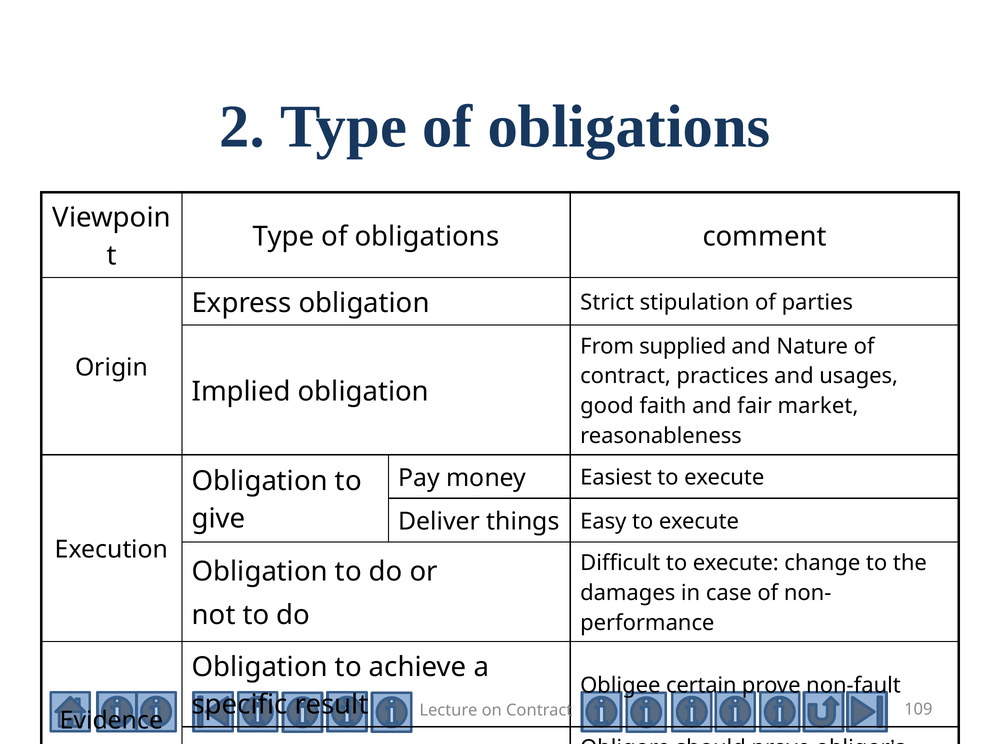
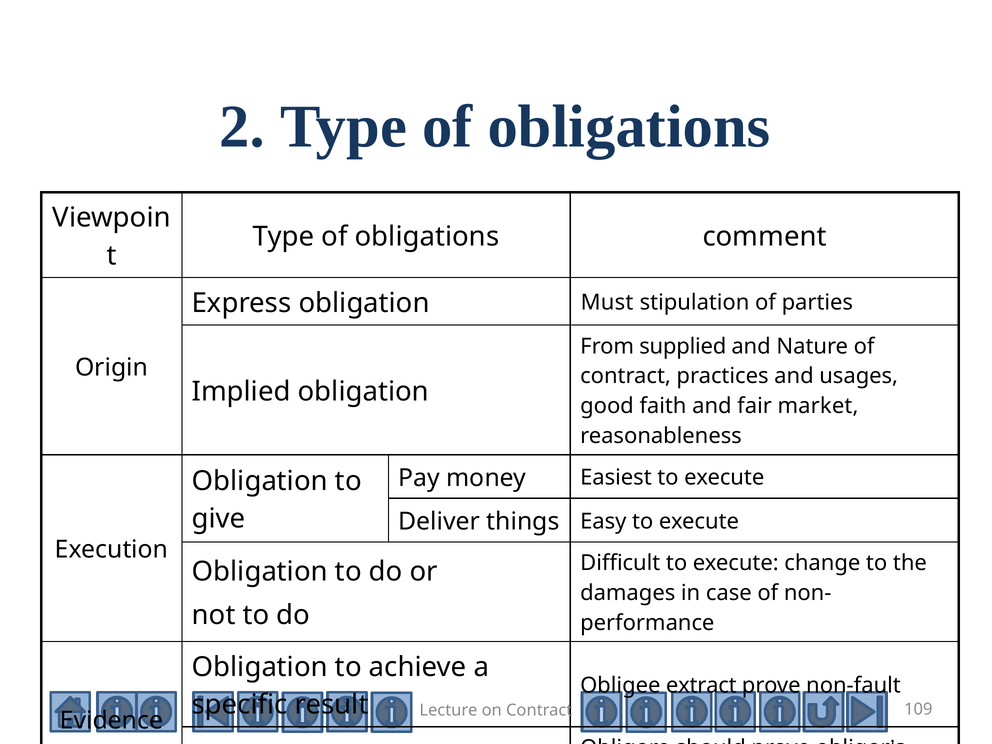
Strict: Strict -> Must
certain: certain -> extract
